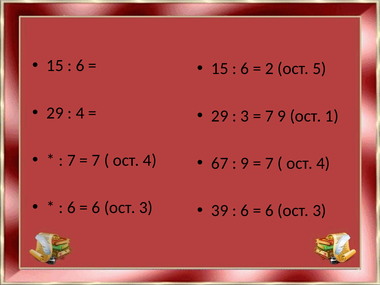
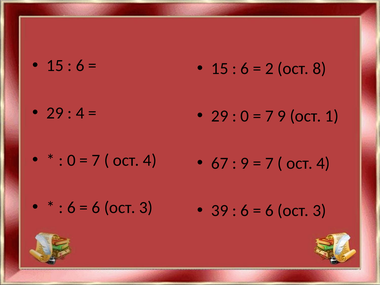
5: 5 -> 8
3 at (245, 116): 3 -> 0
7 at (71, 160): 7 -> 0
